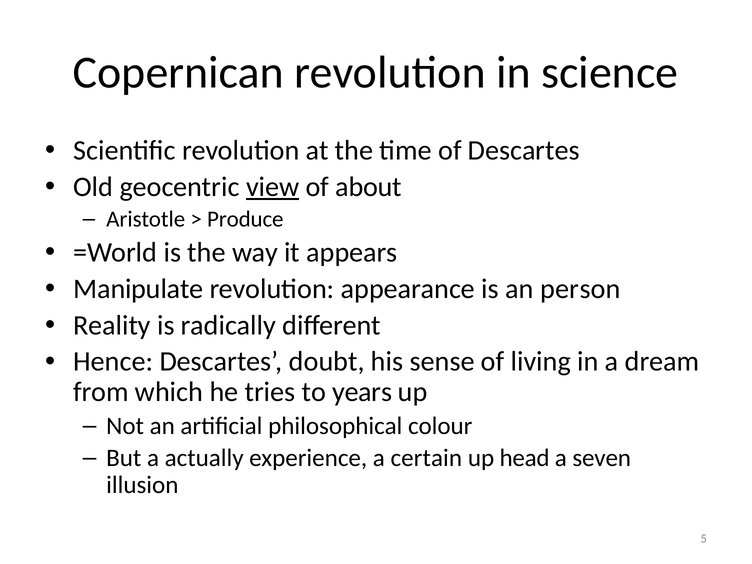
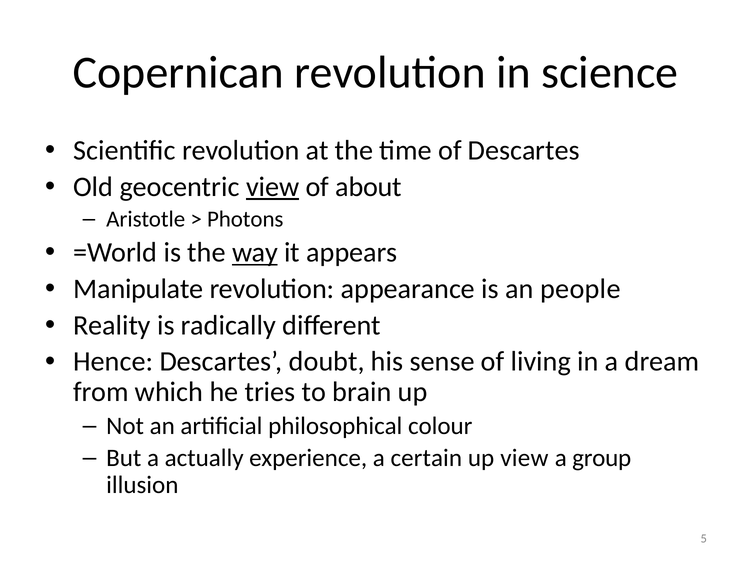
Produce: Produce -> Photons
way underline: none -> present
person: person -> people
years: years -> brain
up head: head -> view
seven: seven -> group
